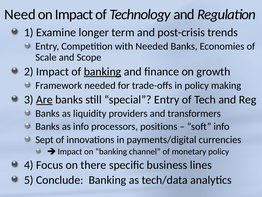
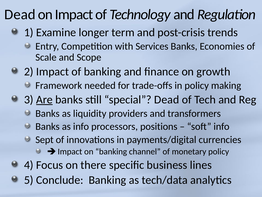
Need at (20, 14): Need -> Dead
with Needed: Needed -> Services
banking at (103, 71) underline: present -> none
special Entry: Entry -> Dead
